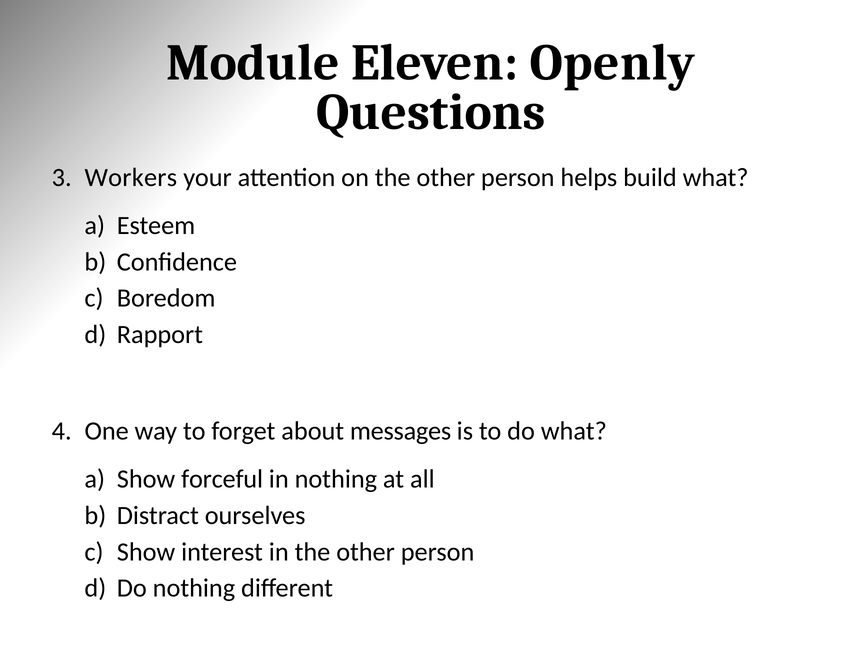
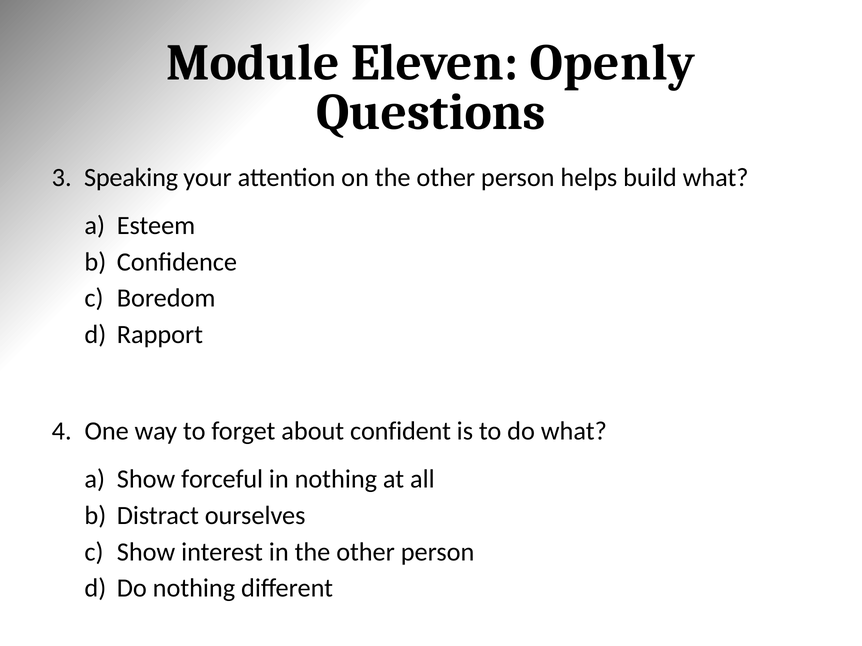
Workers: Workers -> Speaking
messages: messages -> confident
